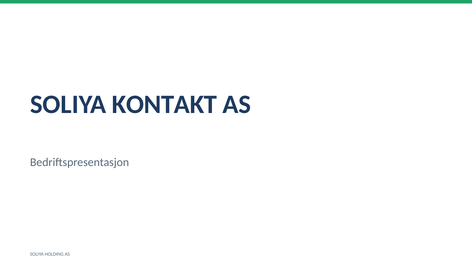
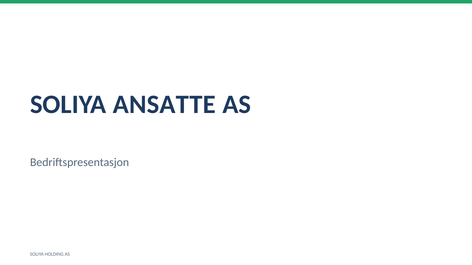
KONTAKT: KONTAKT -> ANSATTE
